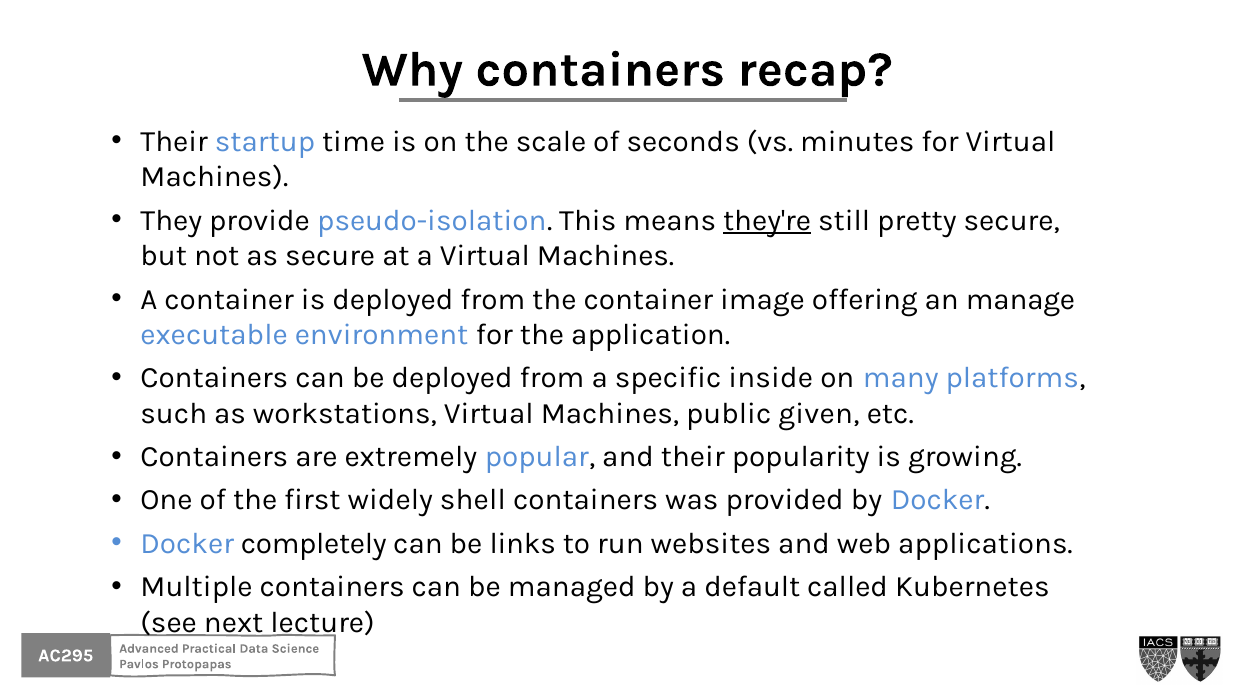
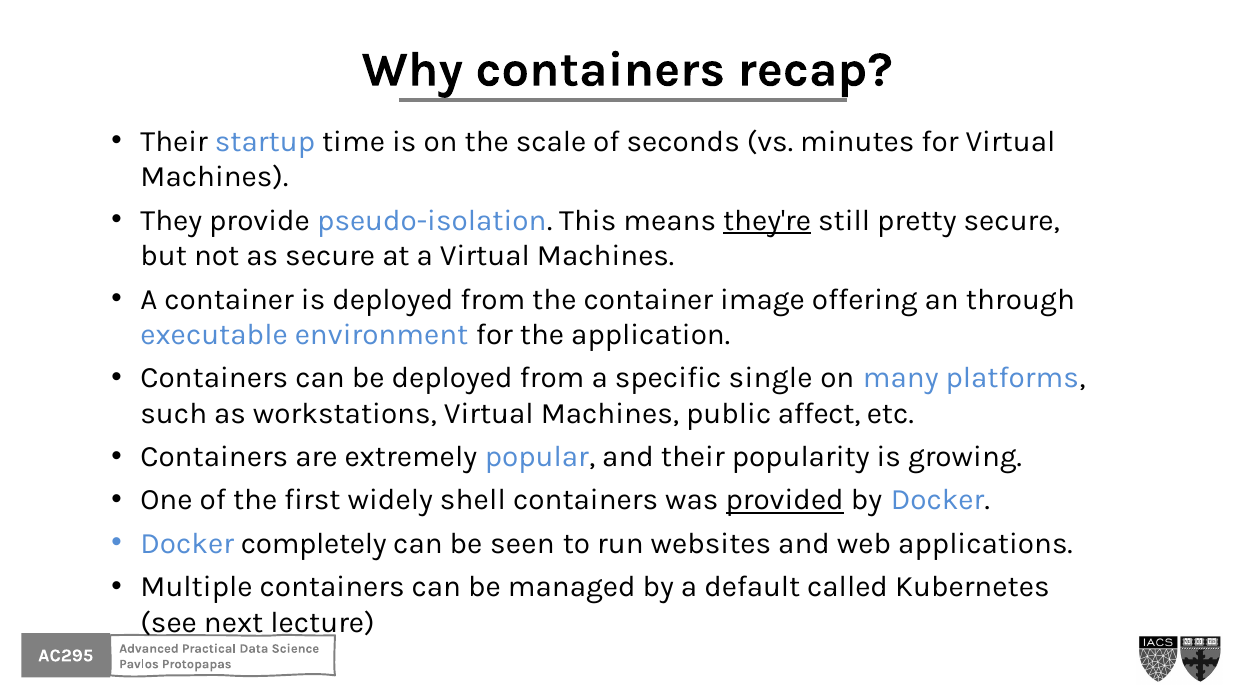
manage: manage -> through
inside: inside -> single
given: given -> affect
provided underline: none -> present
links: links -> seen
